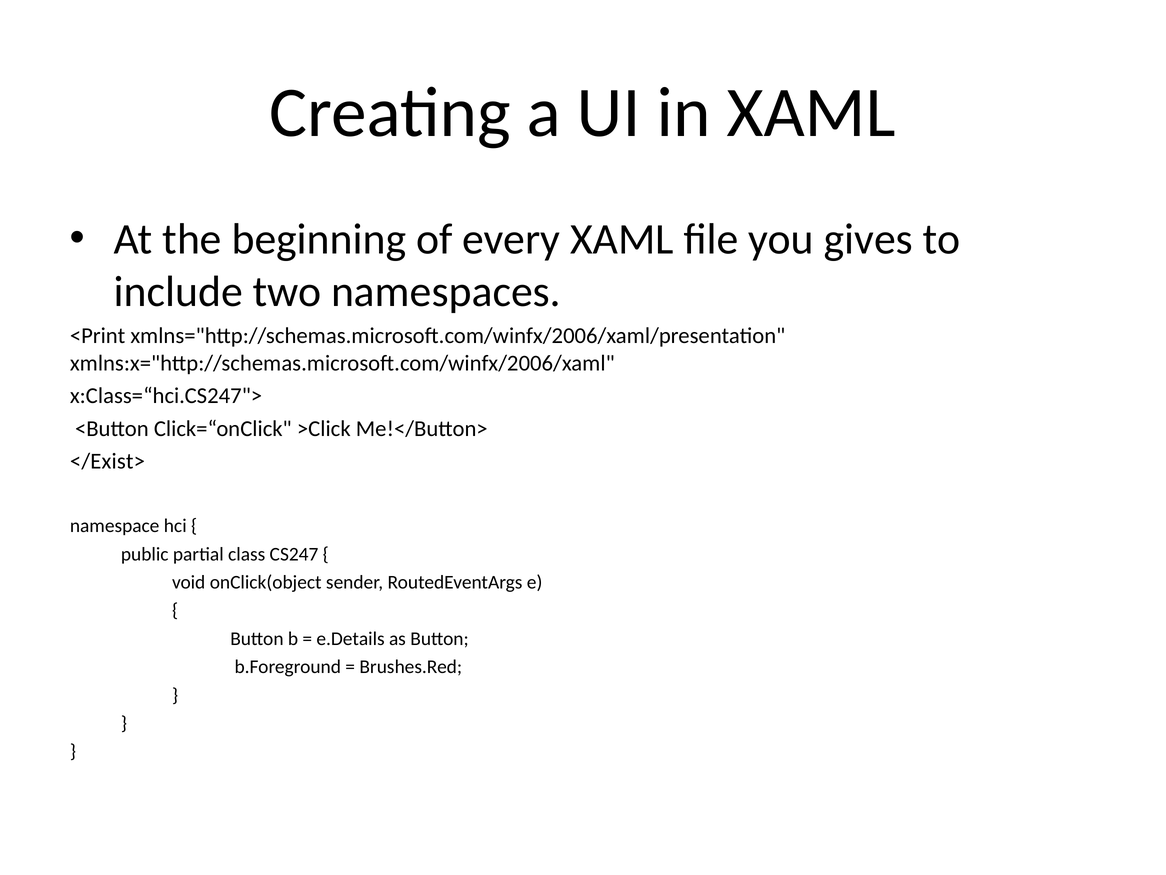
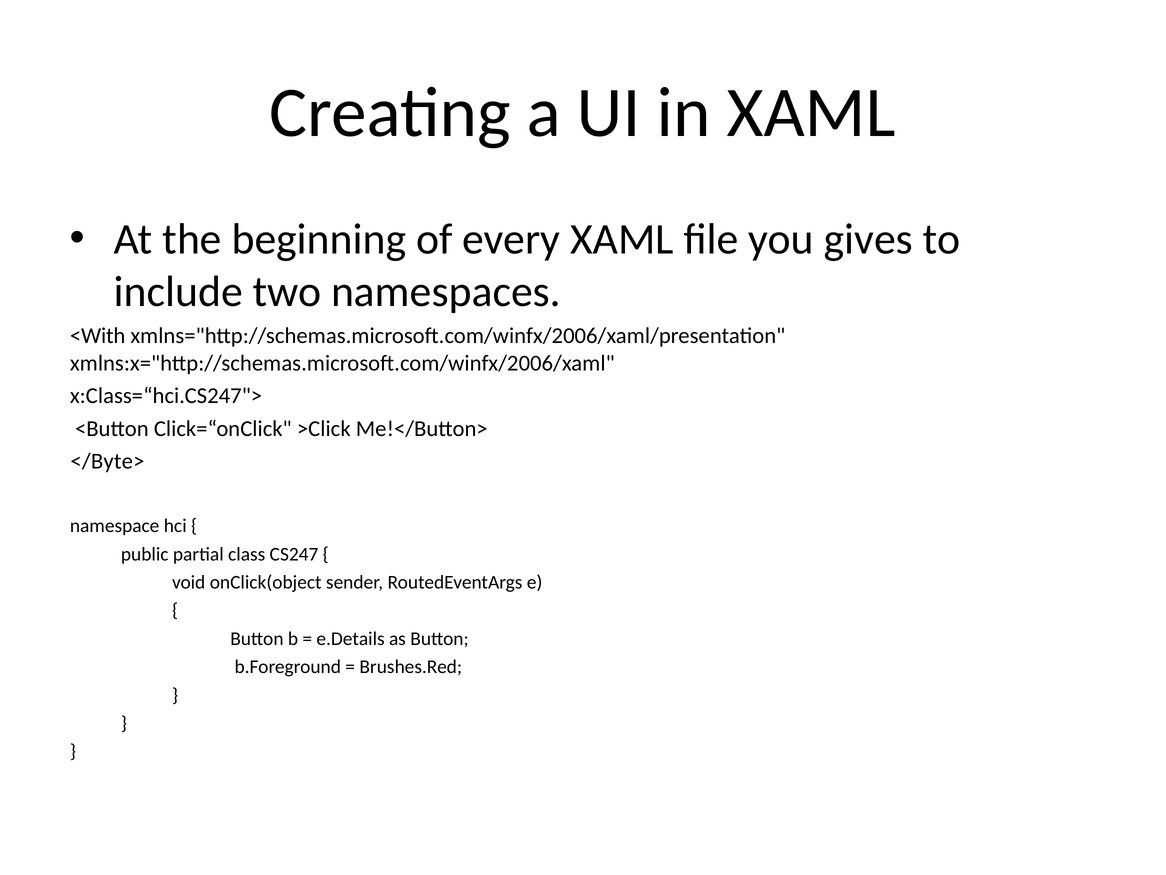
<Print: <Print -> <With
</Exist>: </Exist> -> </Byte>
